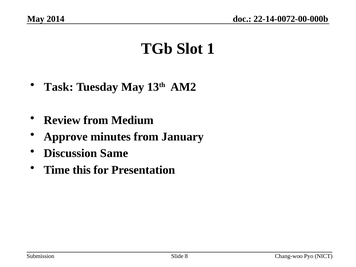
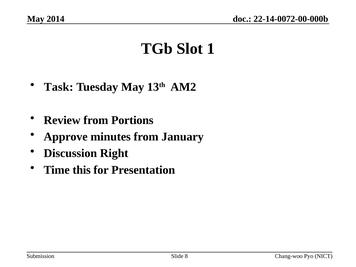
Medium: Medium -> Portions
Same: Same -> Right
